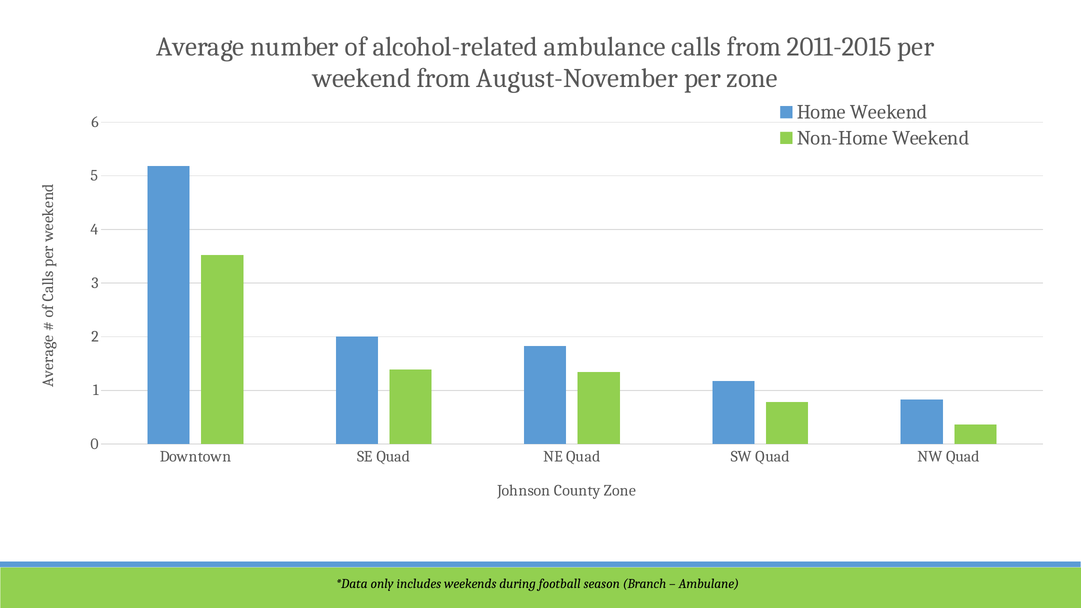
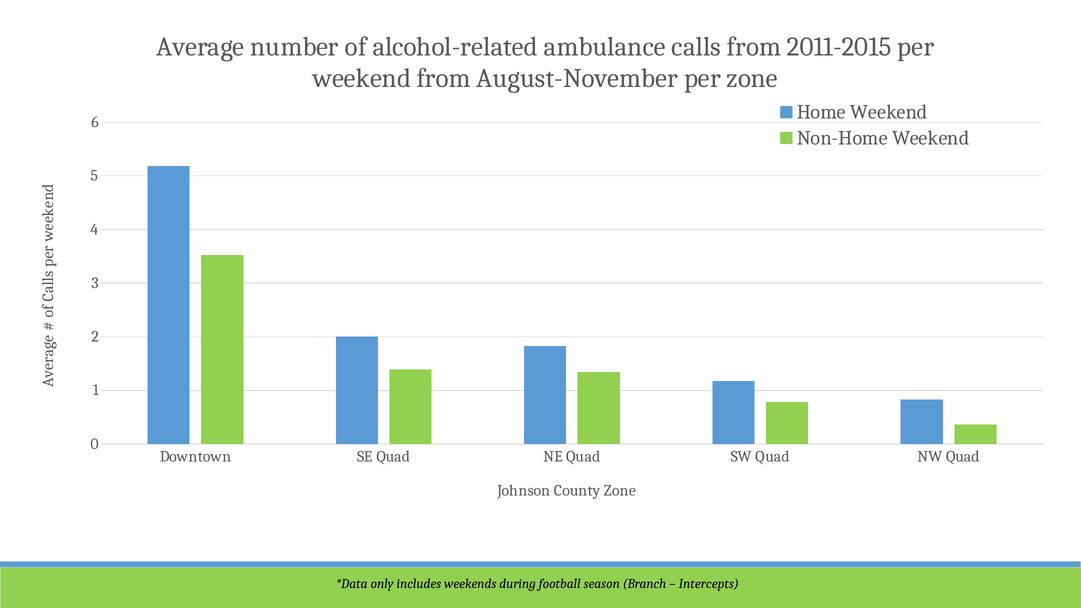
Ambulane: Ambulane -> Intercepts
